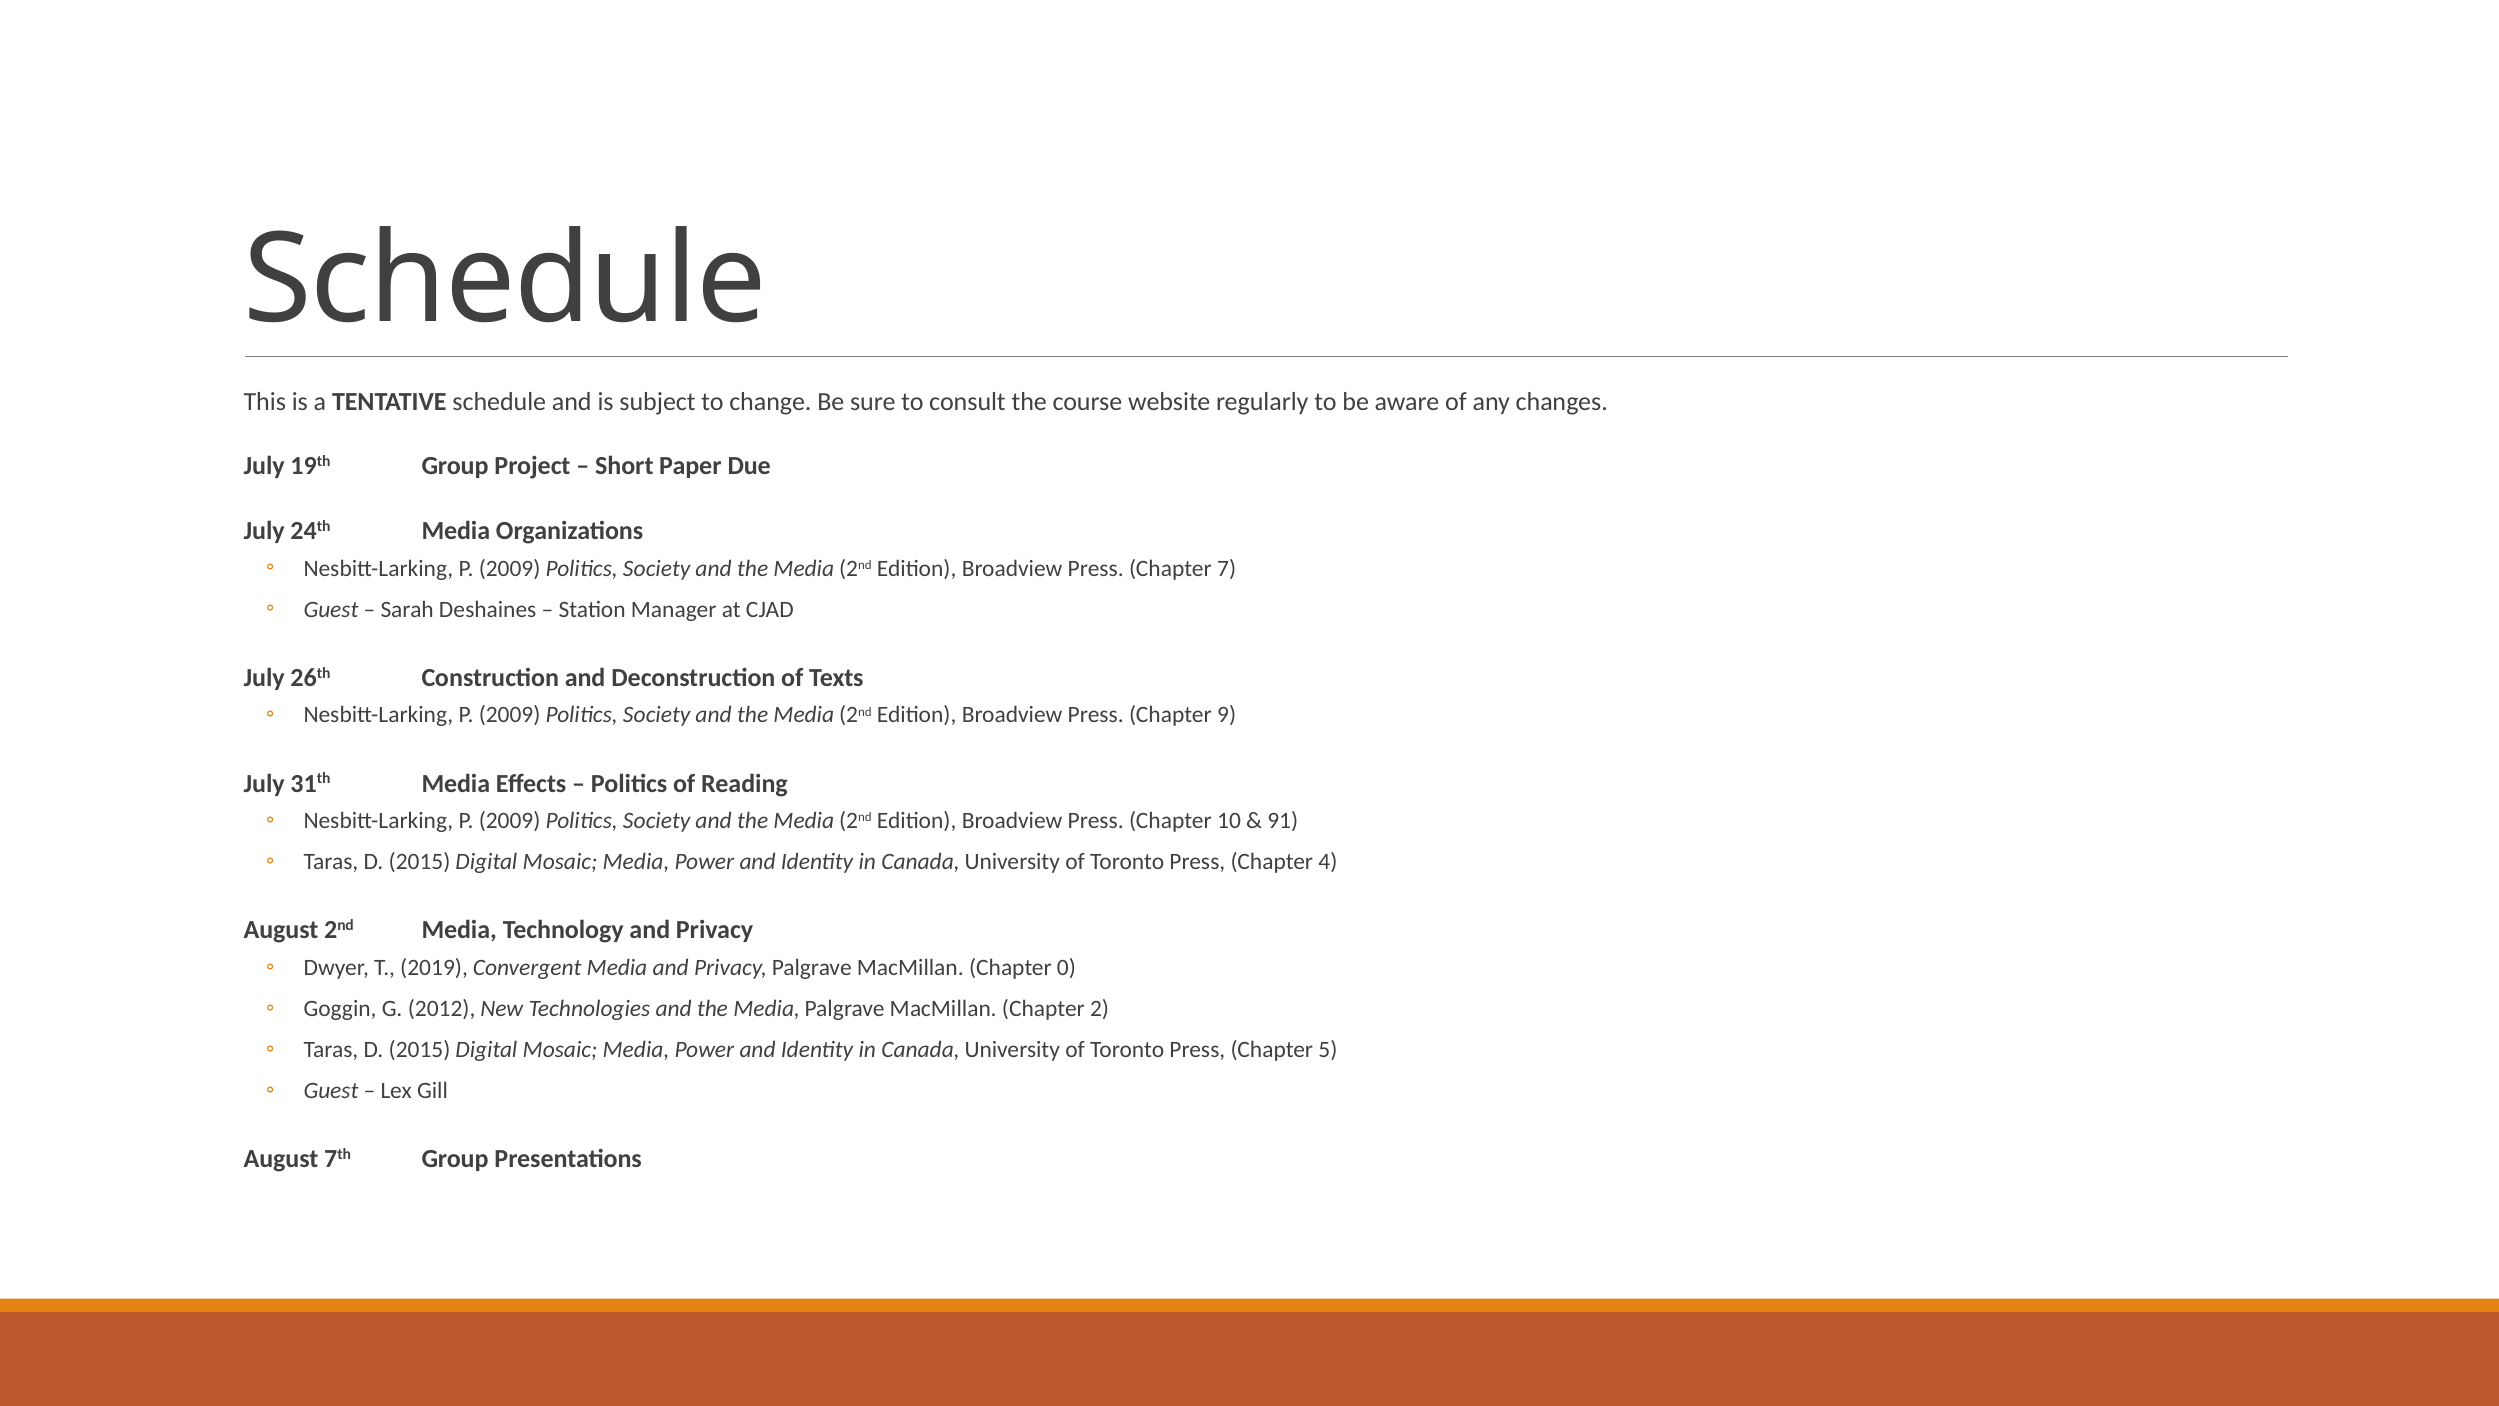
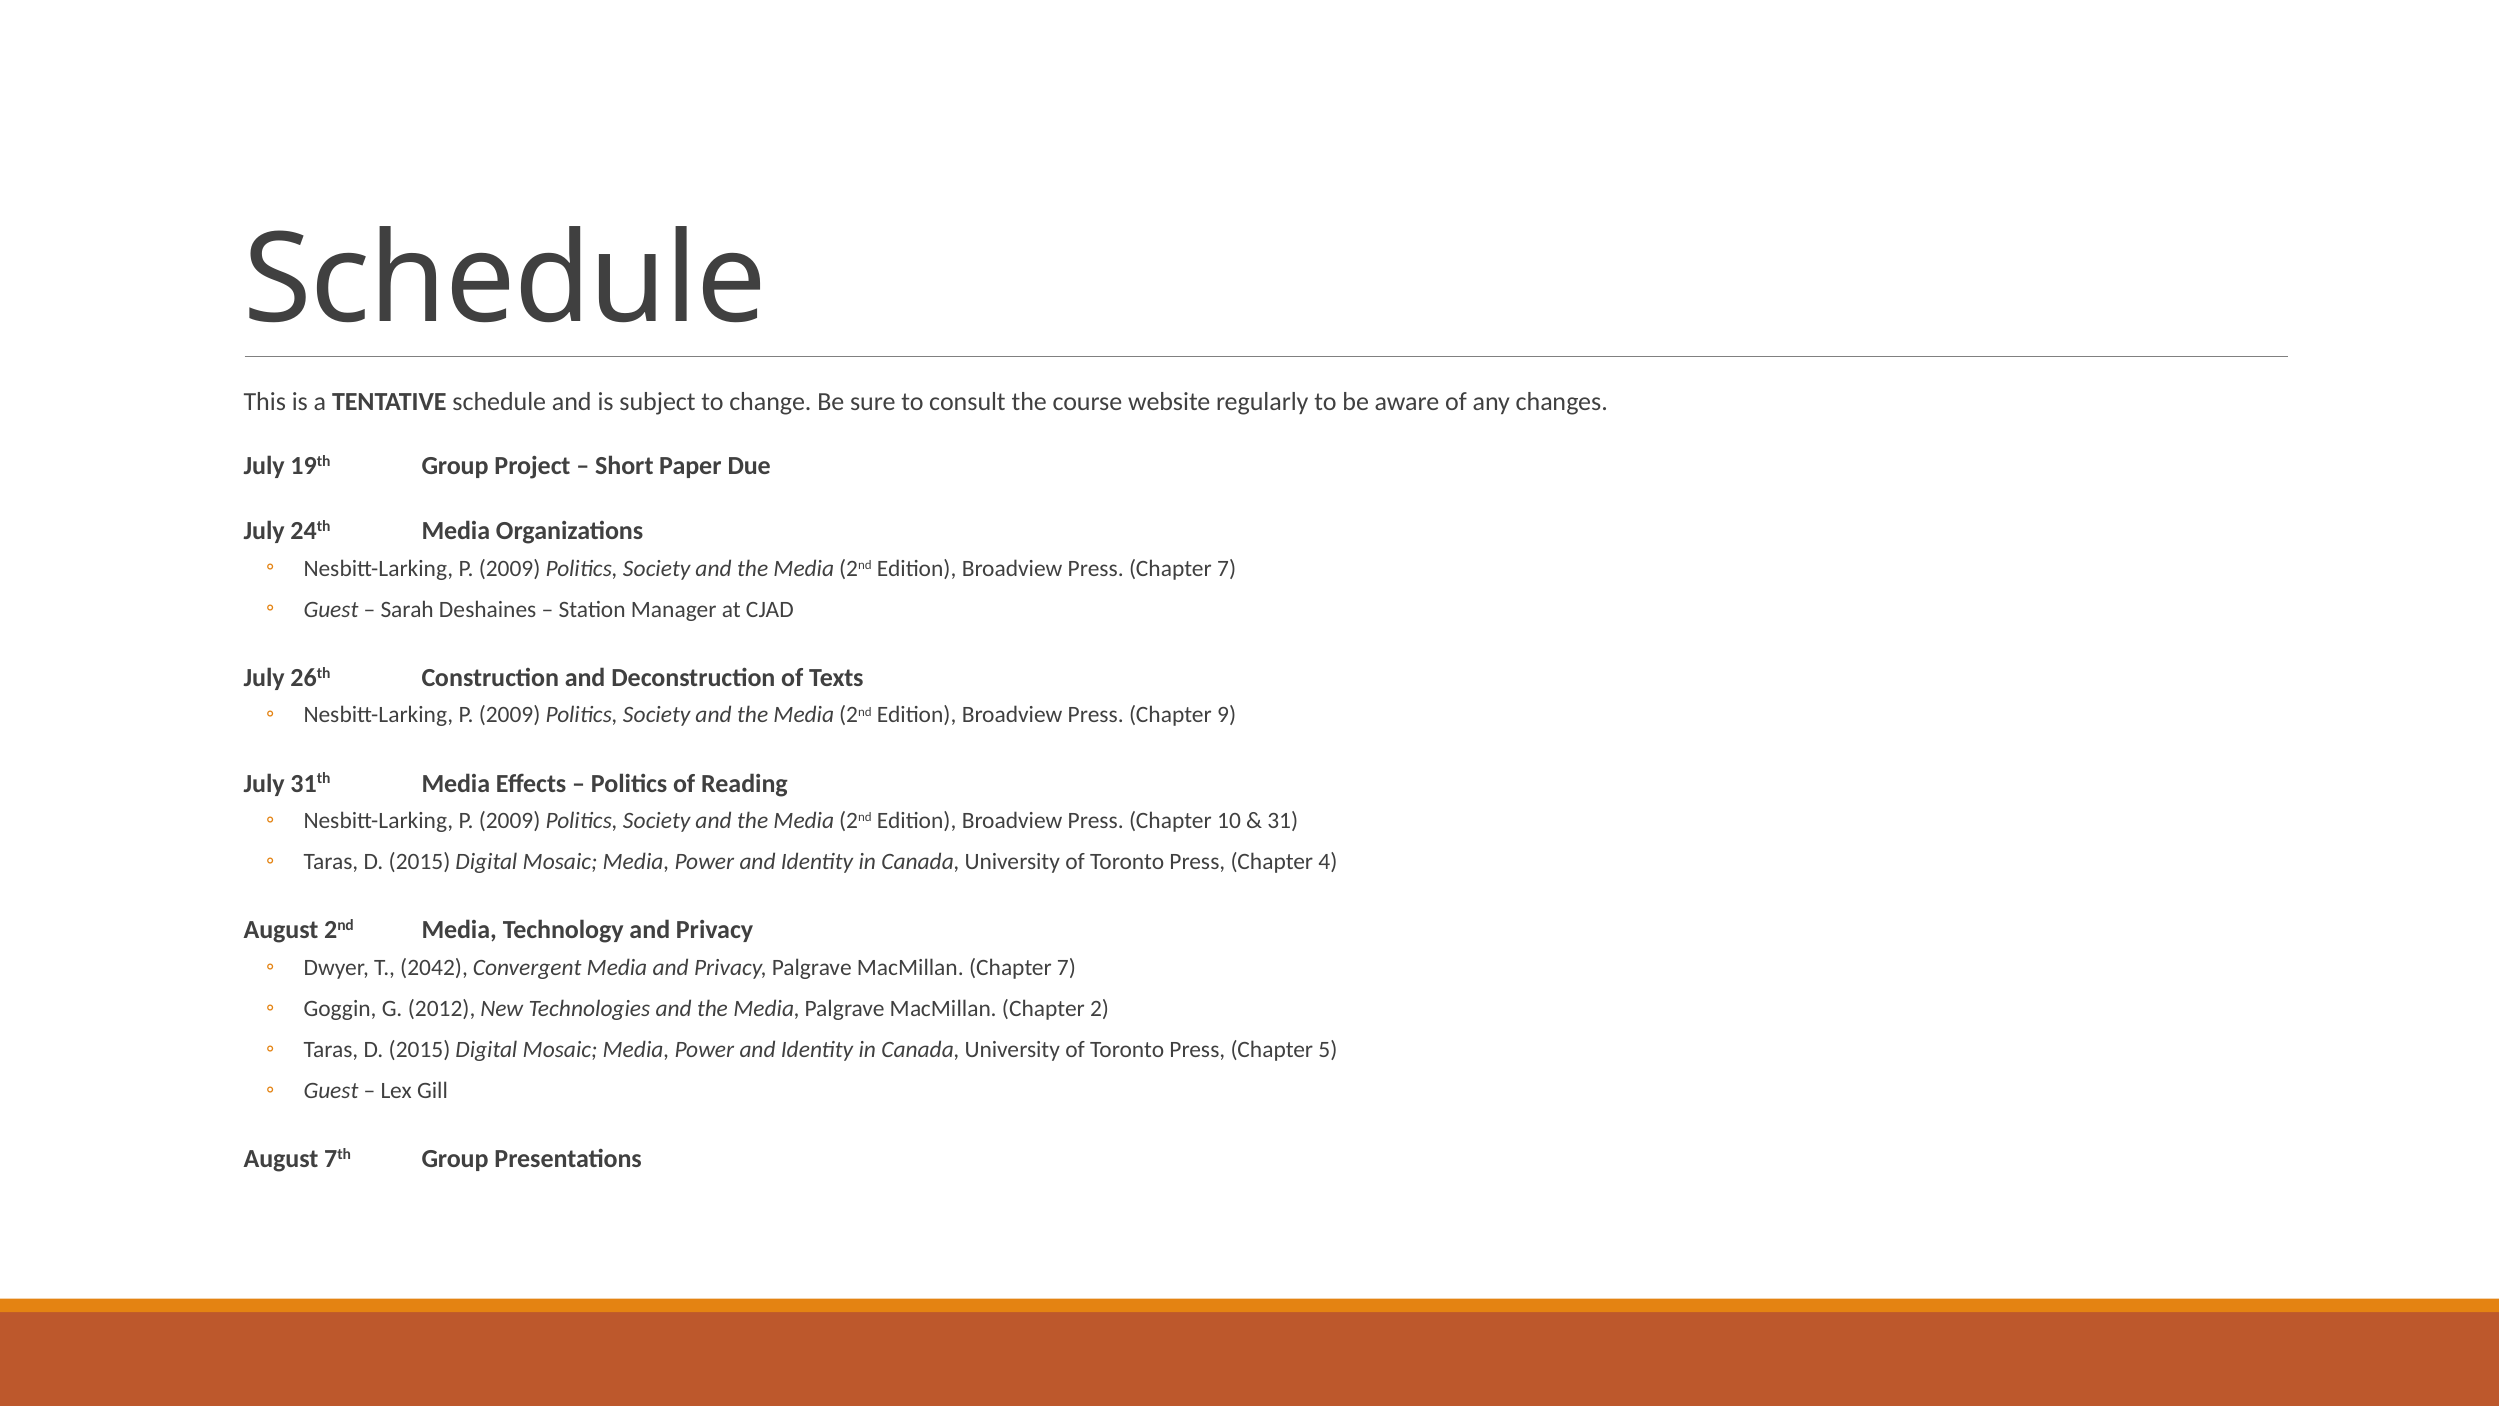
91: 91 -> 31
2019: 2019 -> 2042
MacMillan Chapter 0: 0 -> 7
